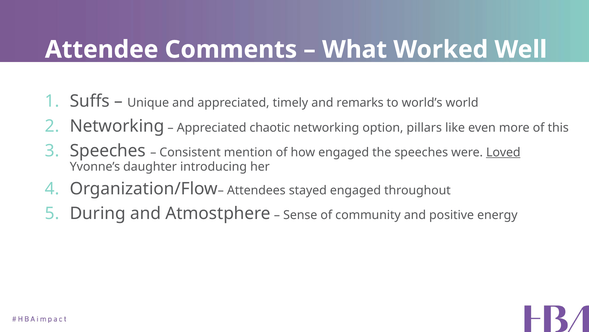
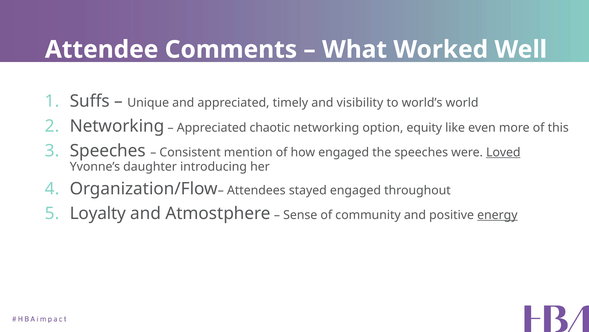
remarks: remarks -> visibility
pillars: pillars -> equity
During: During -> Loyalty
energy underline: none -> present
